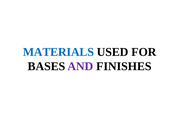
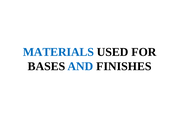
AND colour: purple -> blue
